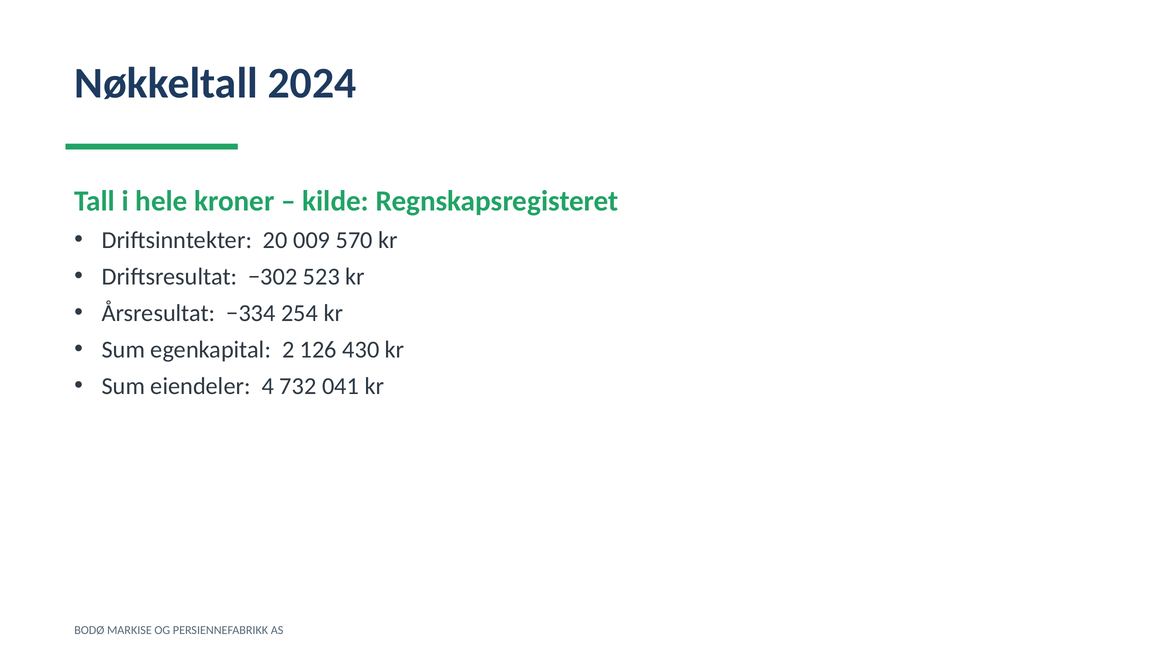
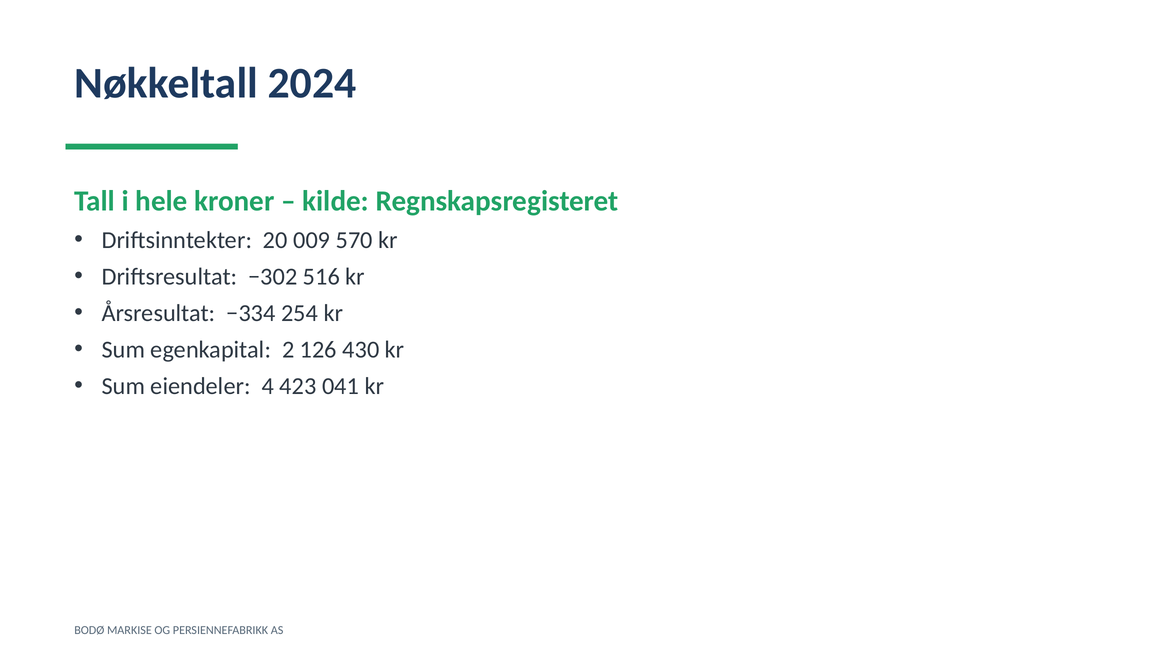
523: 523 -> 516
732: 732 -> 423
